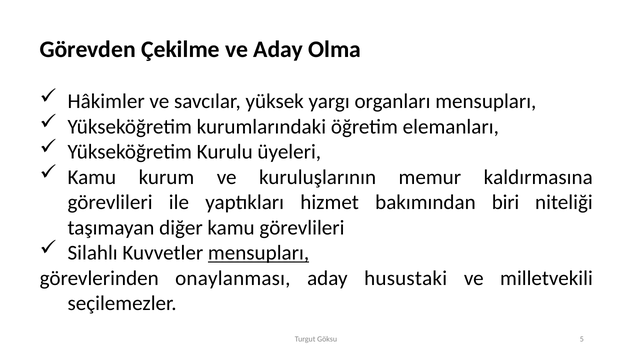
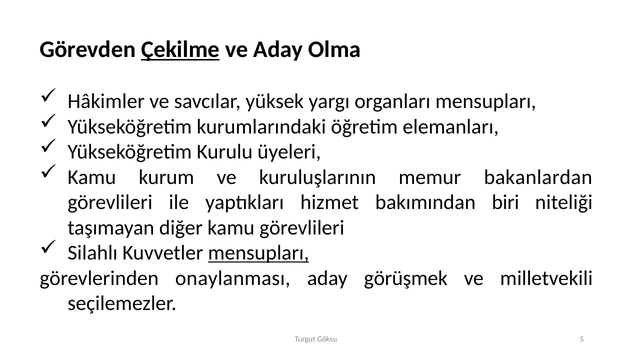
Çekilme underline: none -> present
kaldırmasına: kaldırmasına -> bakanlardan
husustaki: husustaki -> görüşmek
